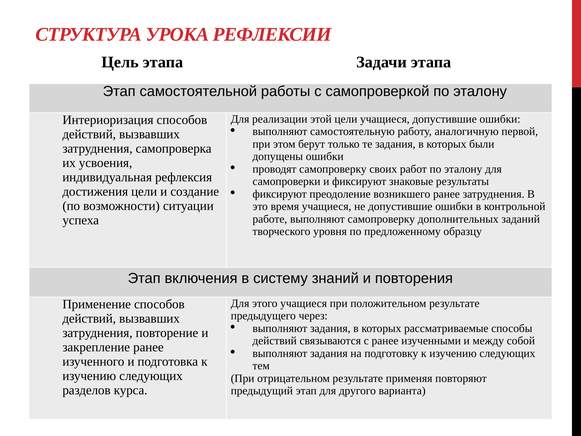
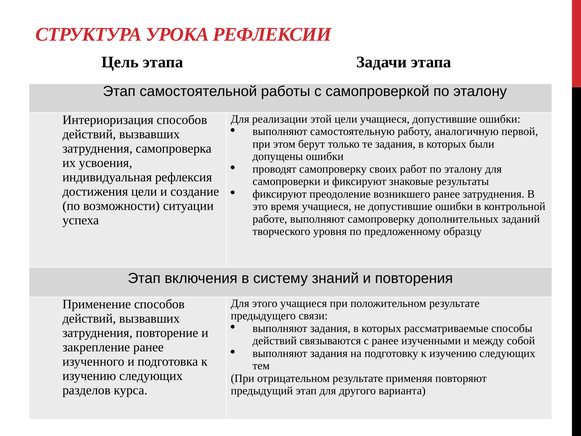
через: через -> связи
